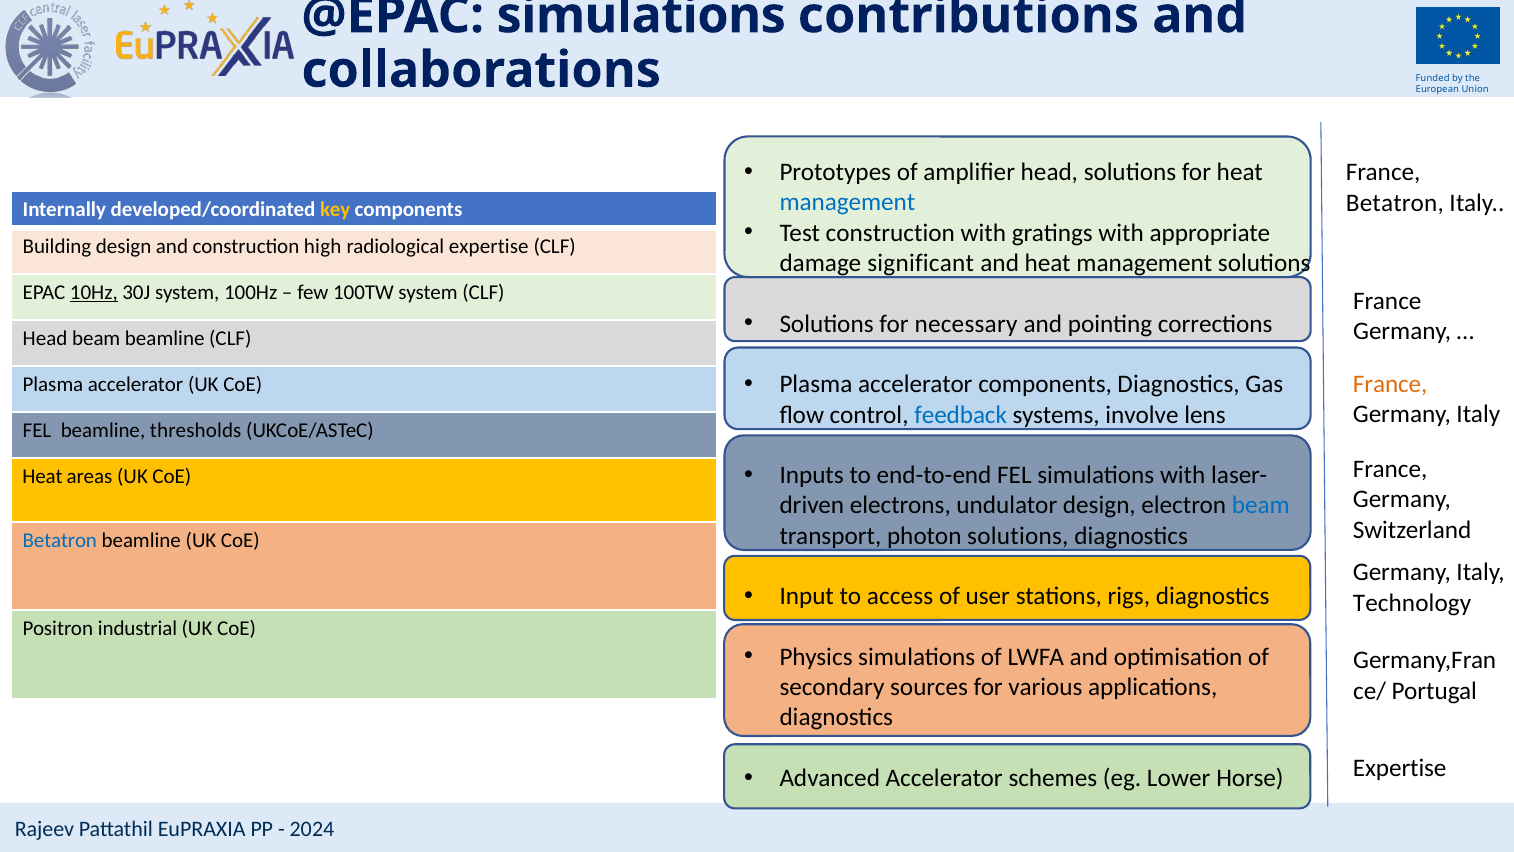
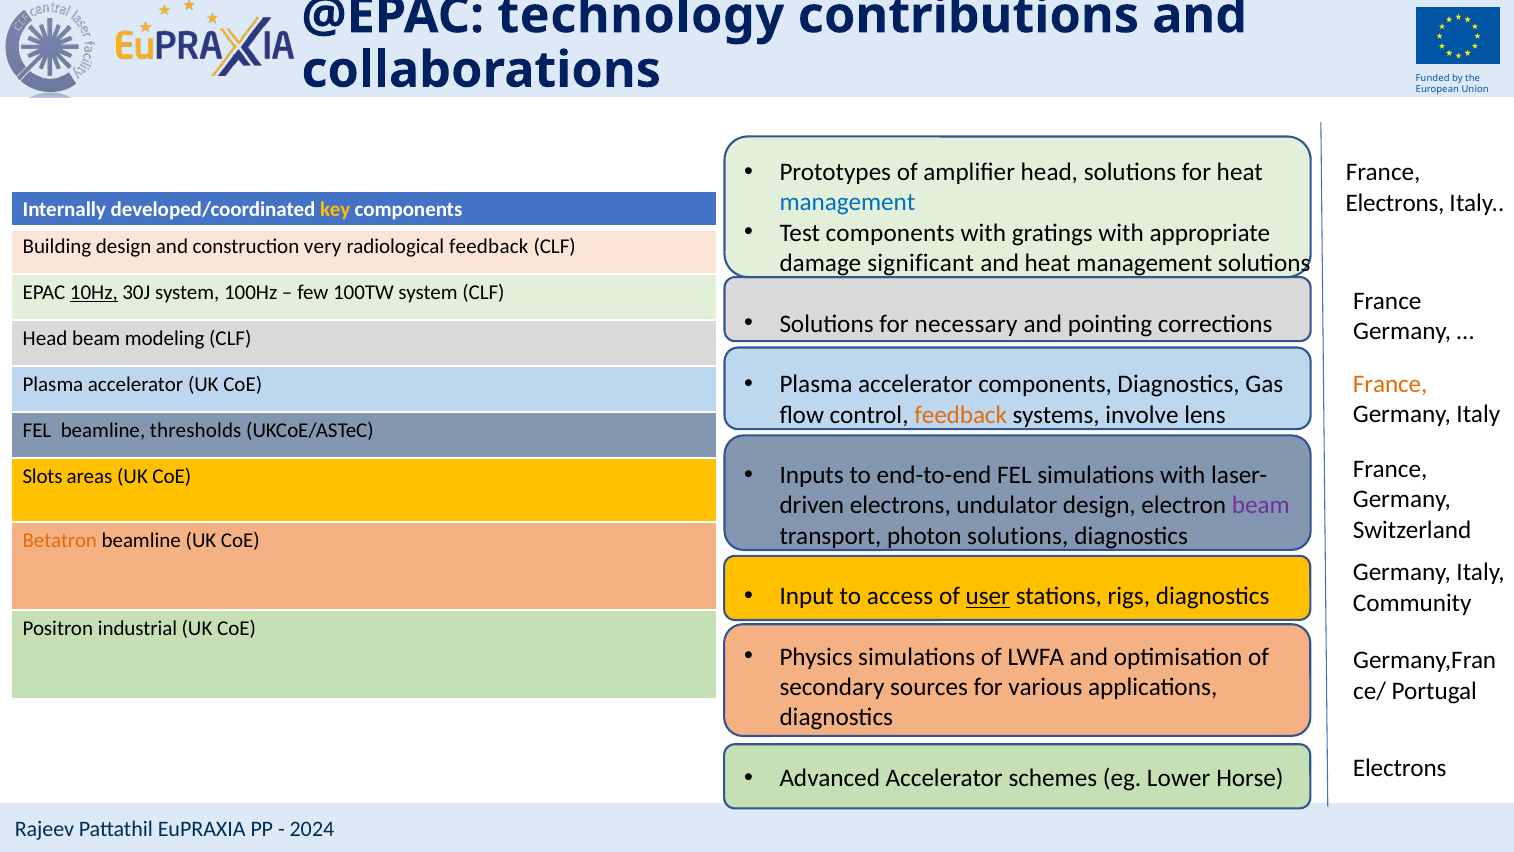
@EPAC simulations: simulations -> technology
Betatron at (1395, 203): Betatron -> Electrons
Test construction: construction -> components
high: high -> very
radiological expertise: expertise -> feedback
beam beamline: beamline -> modeling
feedback at (961, 415) colour: blue -> orange
Heat at (43, 477): Heat -> Slots
beam at (1261, 505) colour: blue -> purple
Betatron at (60, 540) colour: blue -> orange
user underline: none -> present
Technology: Technology -> Community
Expertise at (1400, 768): Expertise -> Electrons
